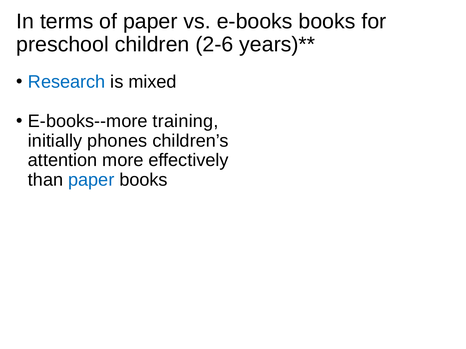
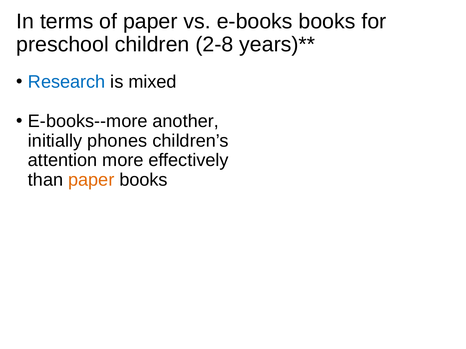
2-6: 2-6 -> 2-8
training: training -> another
paper at (91, 180) colour: blue -> orange
